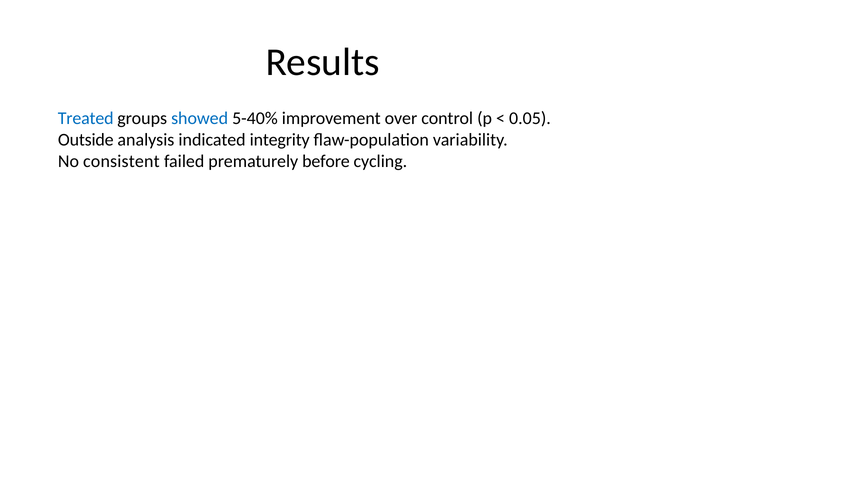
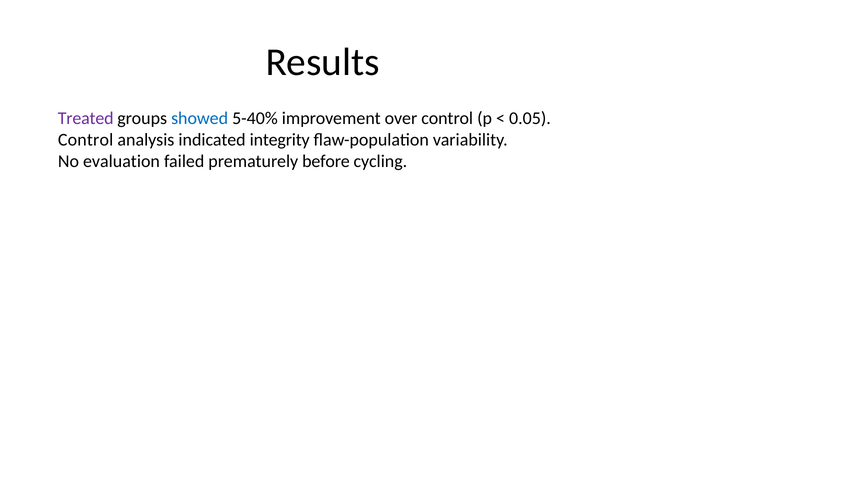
Treated colour: blue -> purple
Outside at (86, 140): Outside -> Control
consistent: consistent -> evaluation
